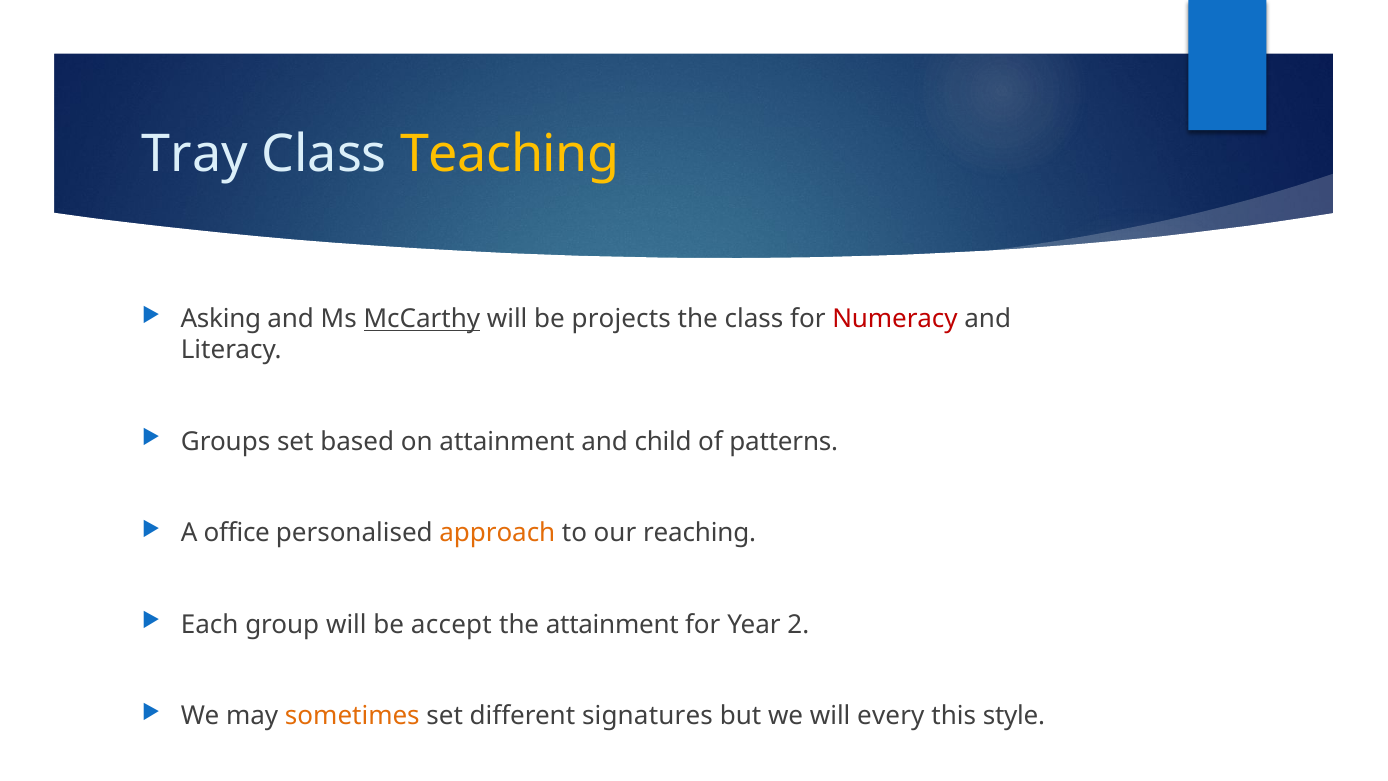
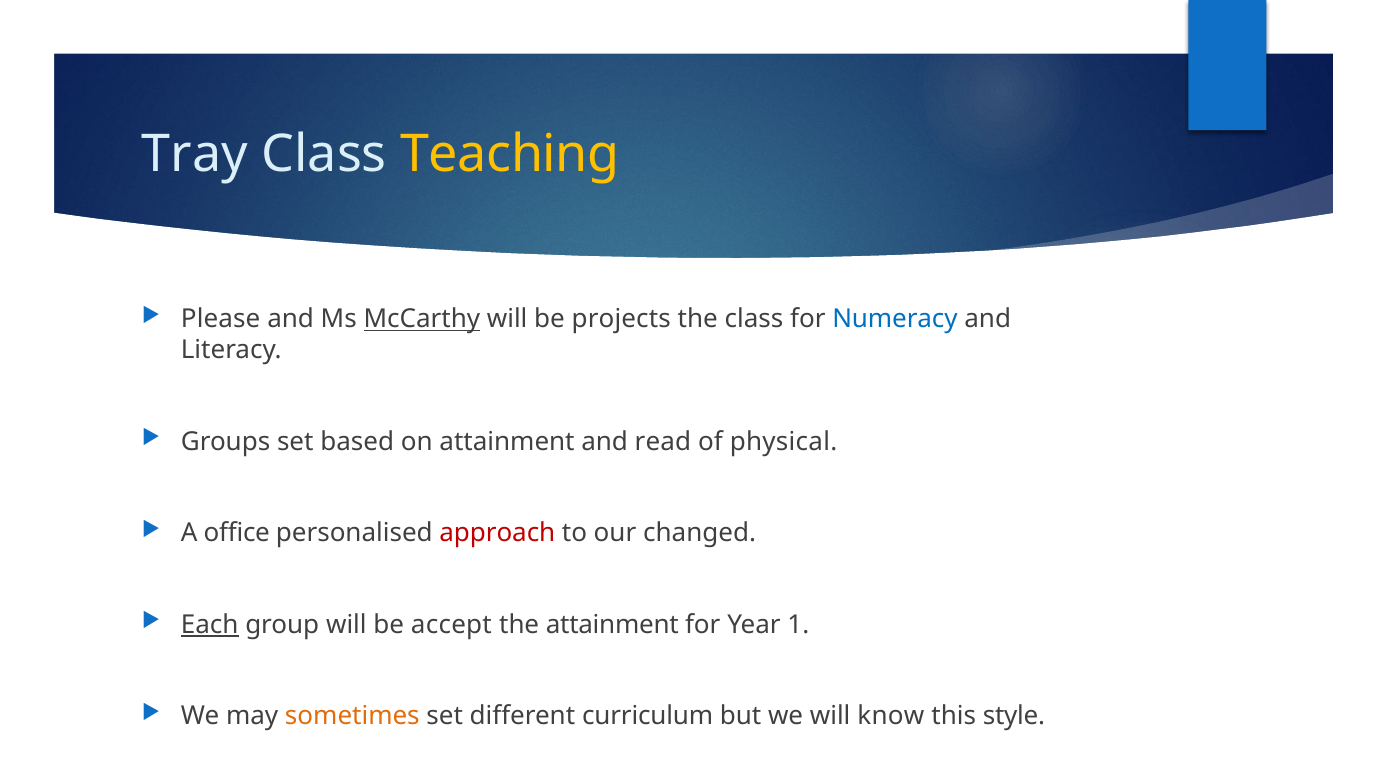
Asking: Asking -> Please
Numeracy colour: red -> blue
child: child -> read
patterns: patterns -> physical
approach colour: orange -> red
reaching: reaching -> changed
Each underline: none -> present
2: 2 -> 1
signatures: signatures -> curriculum
every: every -> know
